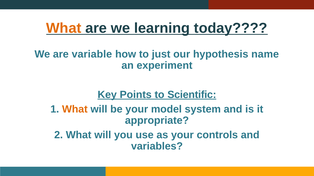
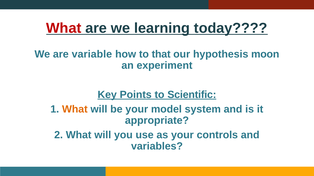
What at (64, 28) colour: orange -> red
just: just -> that
name: name -> moon
